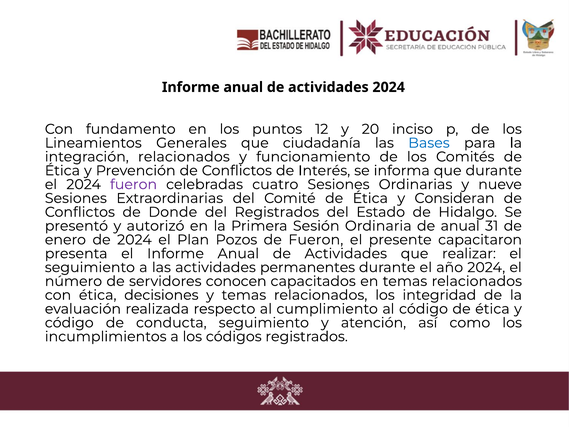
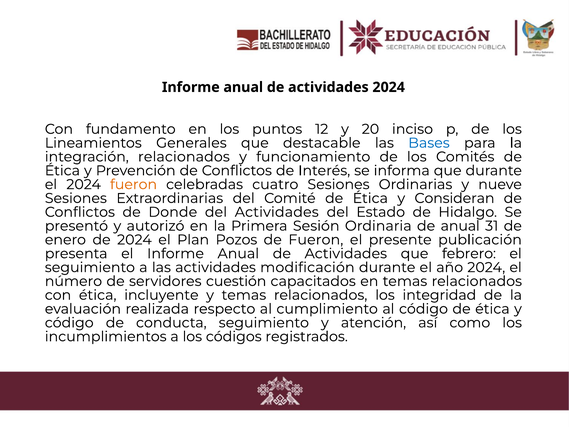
ciudadanía: ciudadanía -> destacable
fueron at (134, 184) colour: purple -> orange
del Registrados: Registrados -> Actividades
capacitaron: capacitaron -> publicación
realizar: realizar -> febrero
permanentes: permanentes -> modificación
conocen: conocen -> cuestión
decisiones: decisiones -> incluyente
